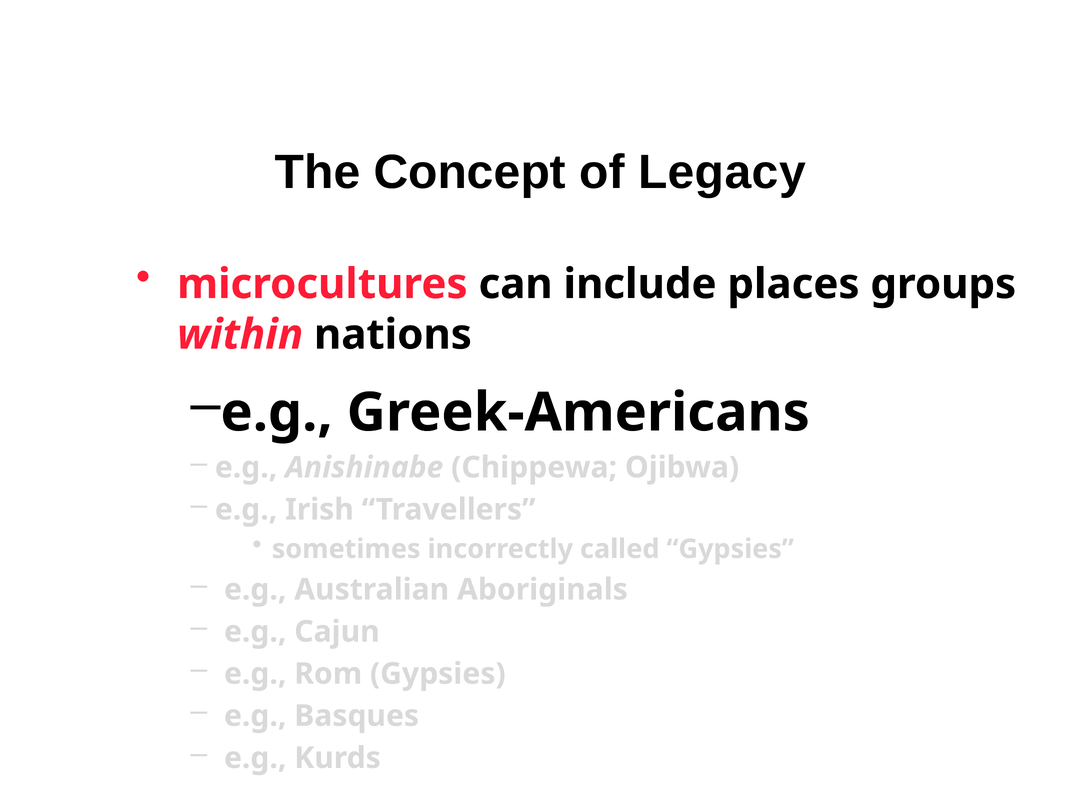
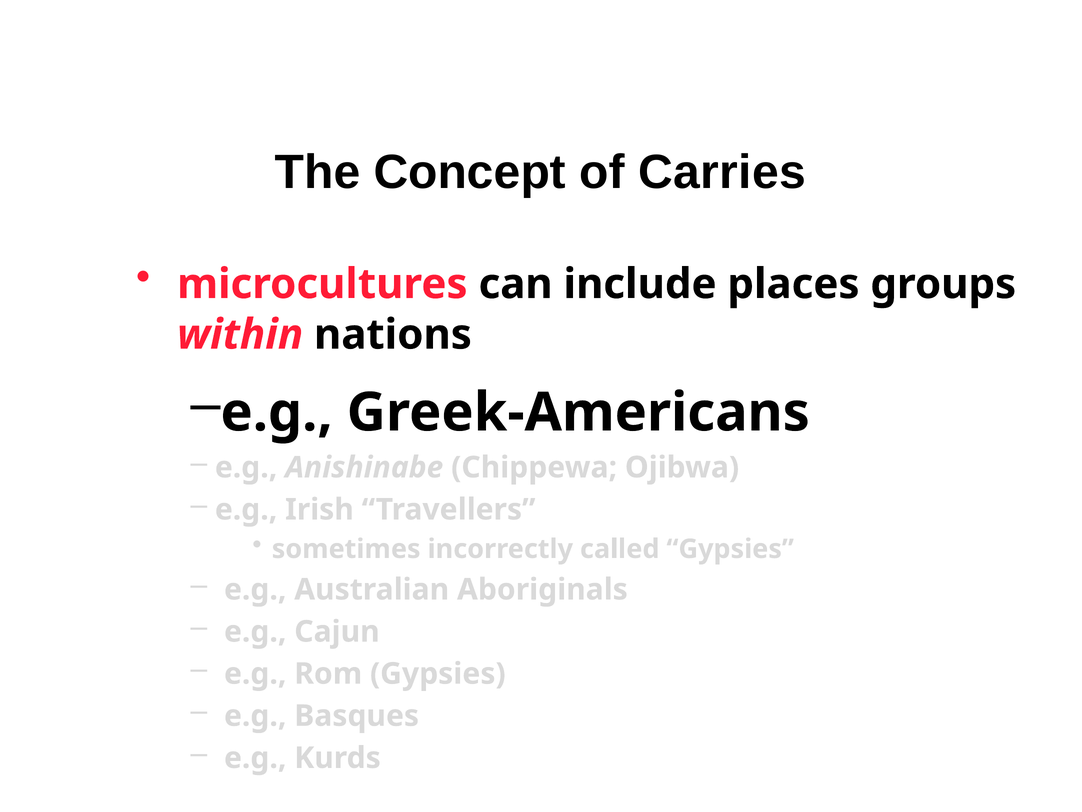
Legacy: Legacy -> Carries
